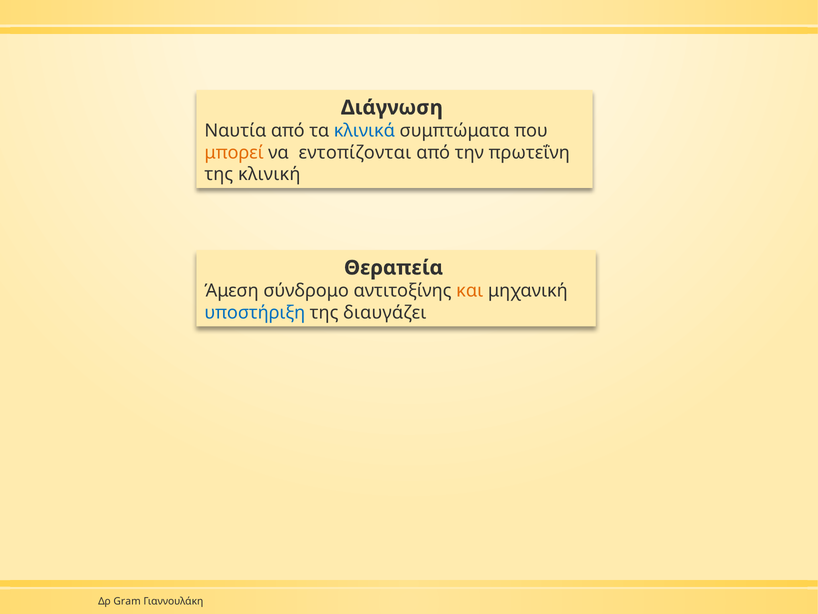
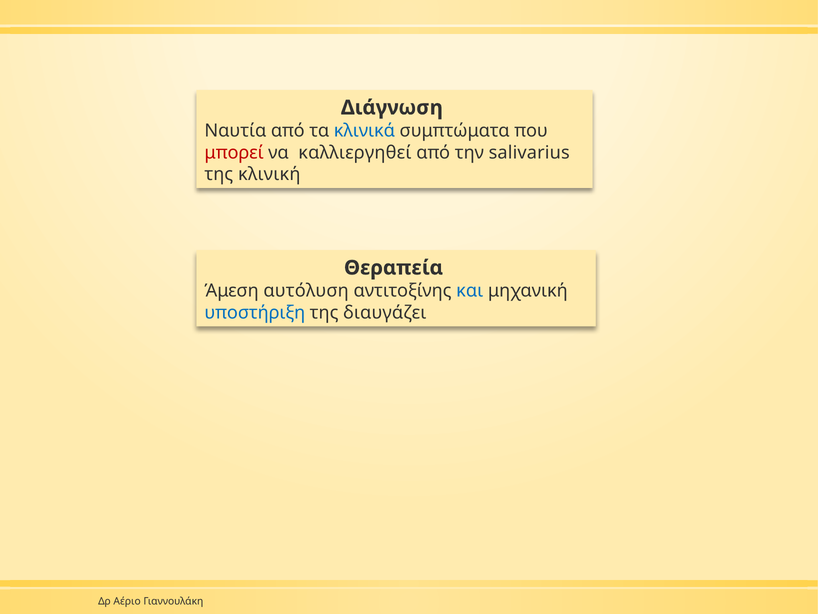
μπορεί colour: orange -> red
εντοπίζονται: εντοπίζονται -> καλλιεργηθεί
πρωτεΐνη: πρωτεΐνη -> salivarius
σύνδρομο: σύνδρομο -> αυτόλυση
και colour: orange -> blue
Gram: Gram -> Αέριο
